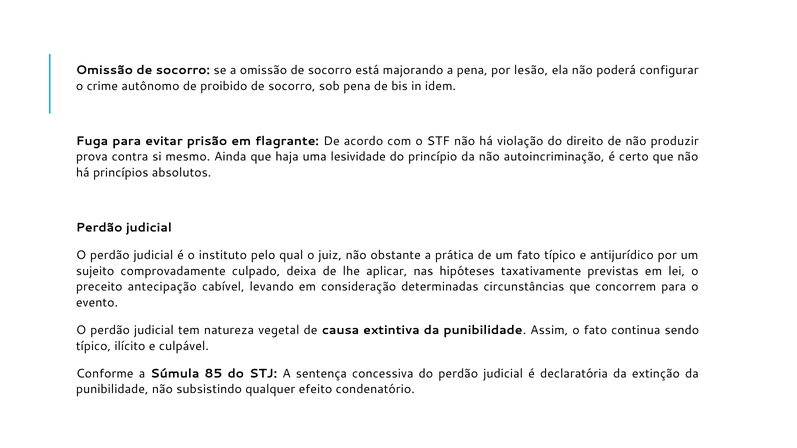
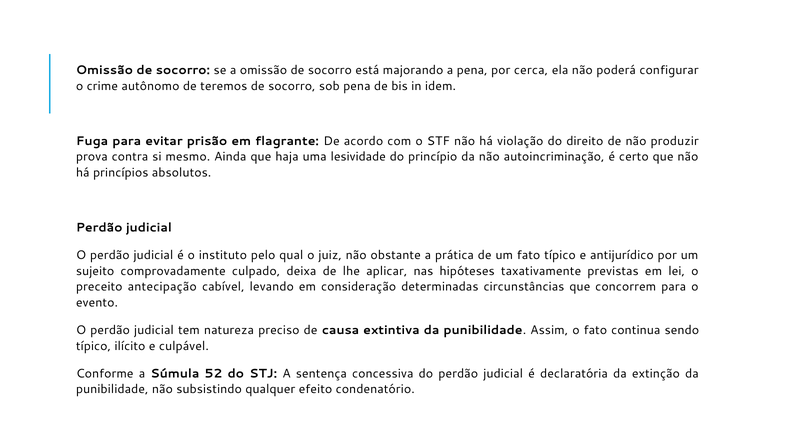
lesão: lesão -> cerca
proibido: proibido -> teremos
vegetal: vegetal -> preciso
85: 85 -> 52
